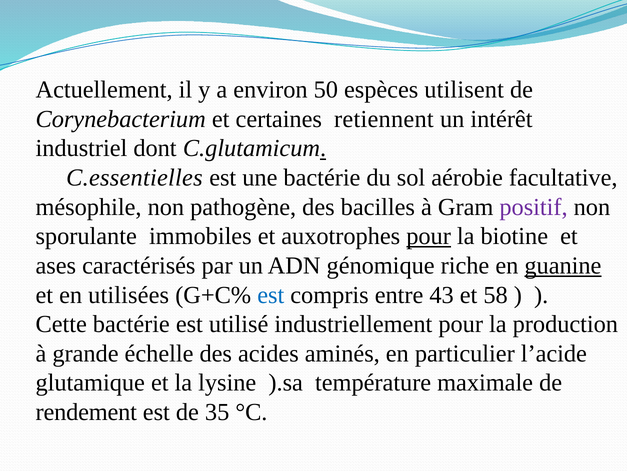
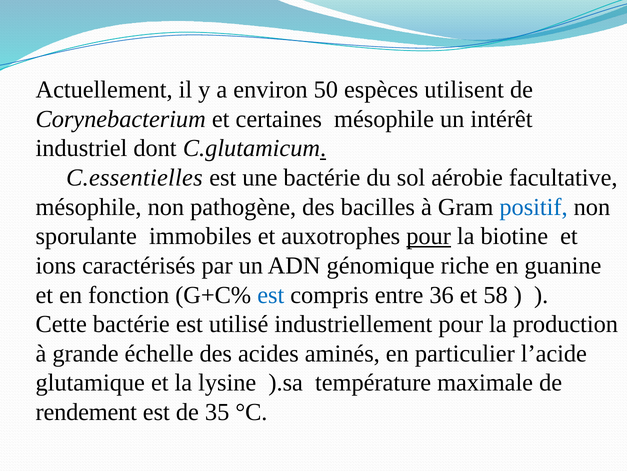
certaines retiennent: retiennent -> mésophile
positif colour: purple -> blue
ases: ases -> ions
guanine underline: present -> none
utilisées: utilisées -> fonction
43: 43 -> 36
